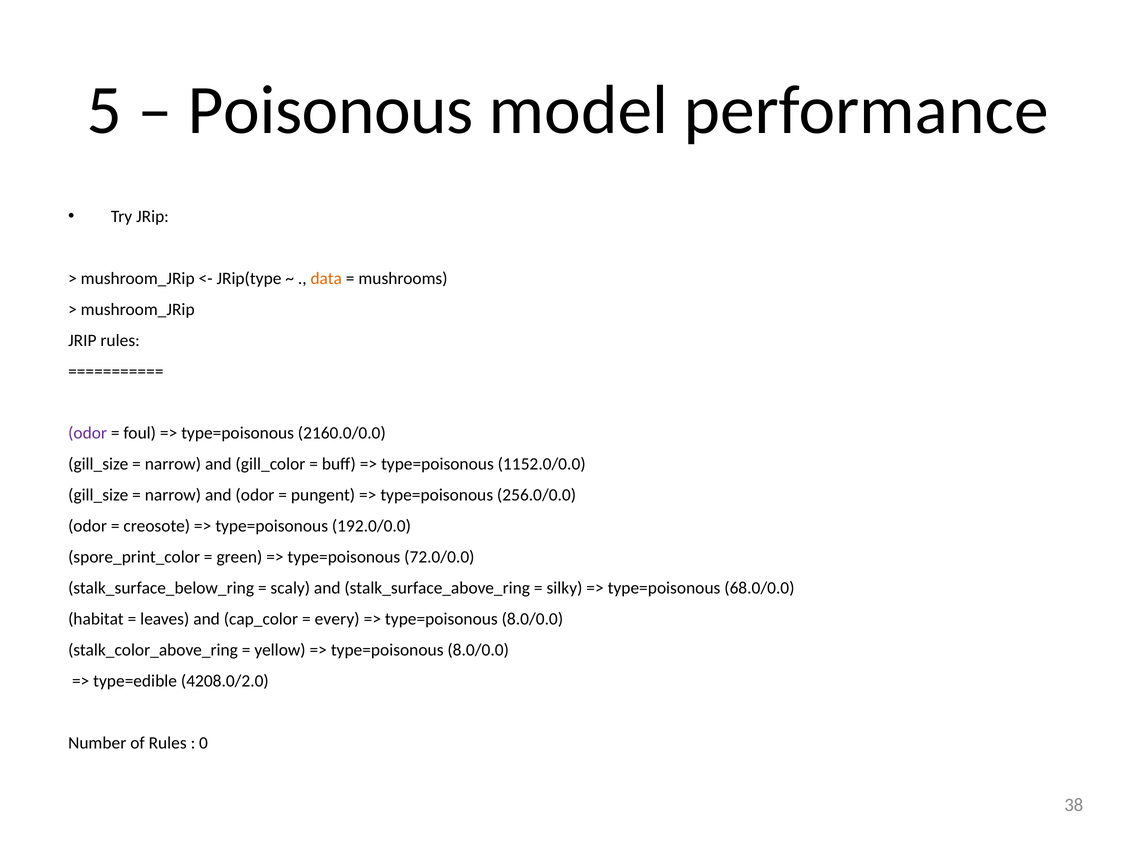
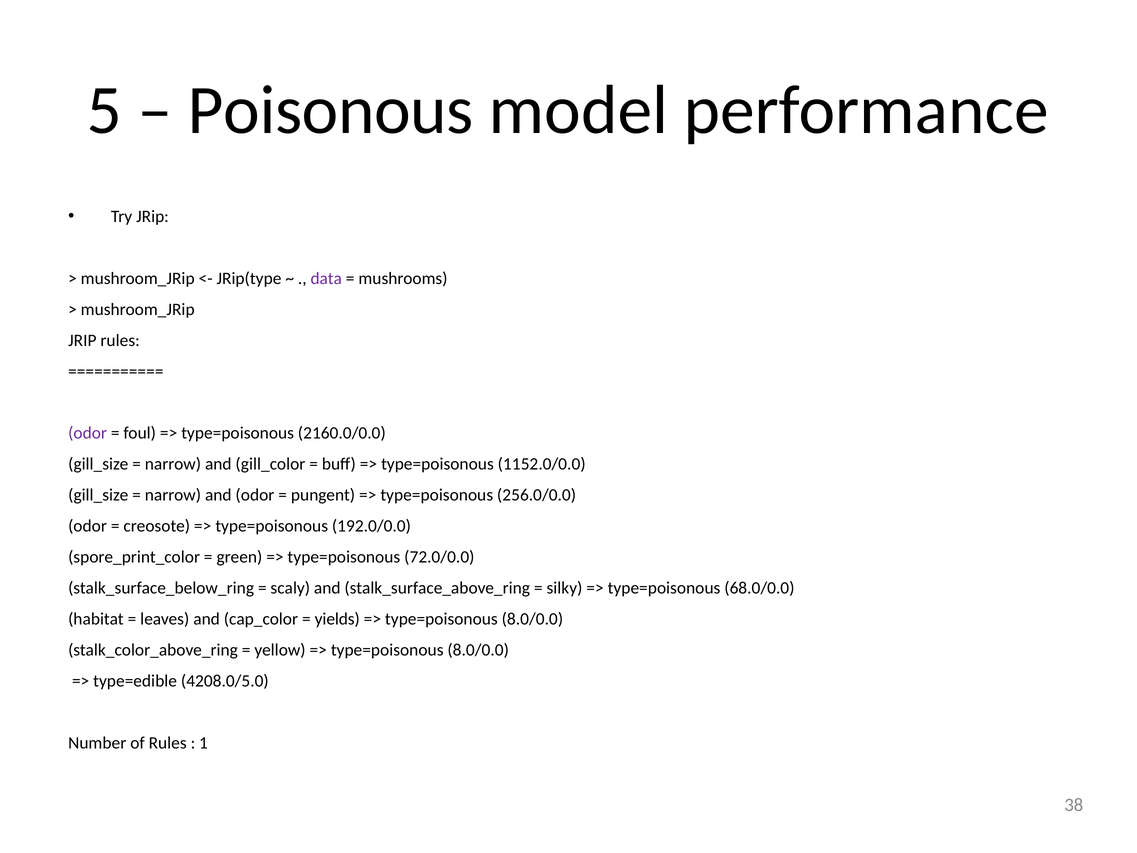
data colour: orange -> purple
every: every -> yields
4208.0/2.0: 4208.0/2.0 -> 4208.0/5.0
0: 0 -> 1
